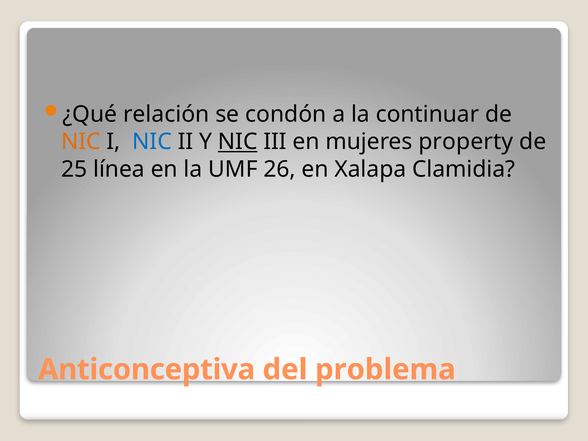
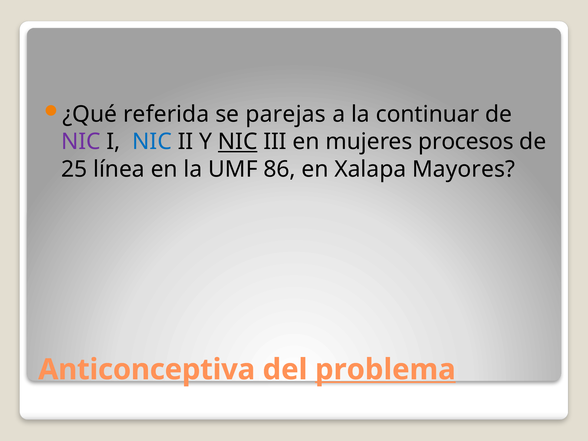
relación: relación -> referida
condón: condón -> parejas
NIC at (81, 142) colour: orange -> purple
property: property -> procesos
26: 26 -> 86
Clamidia: Clamidia -> Mayores
problema underline: none -> present
